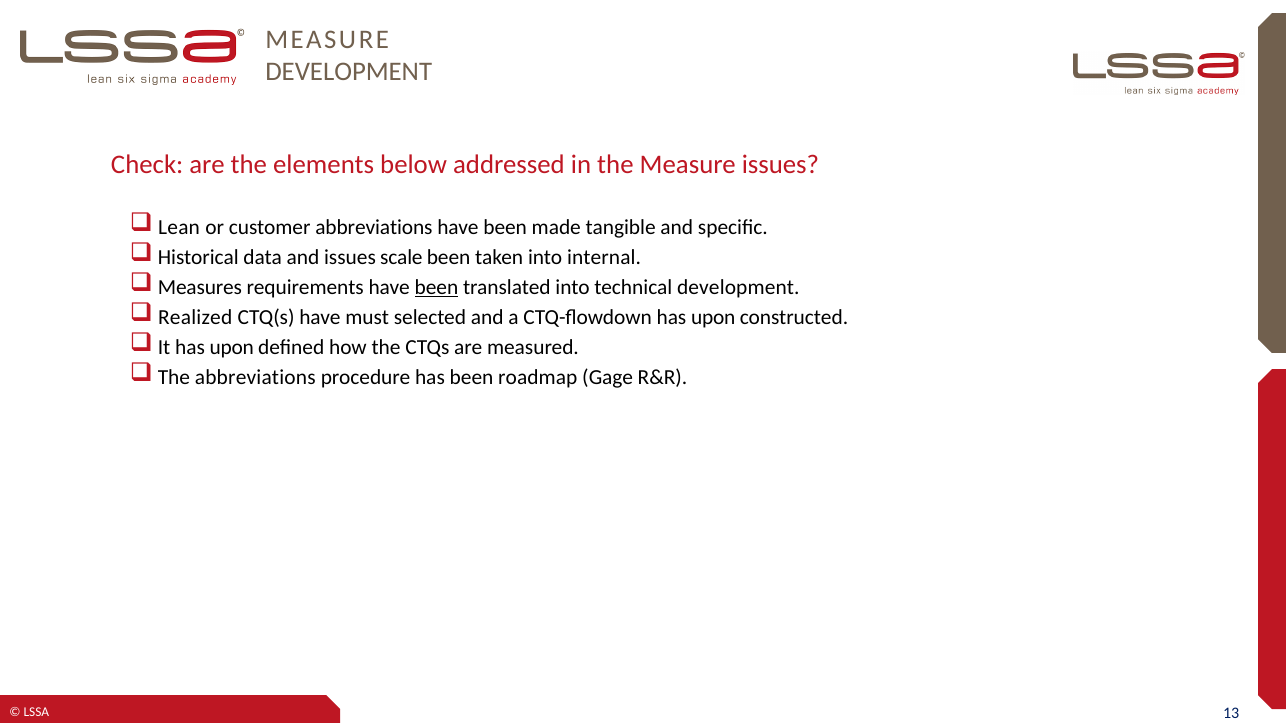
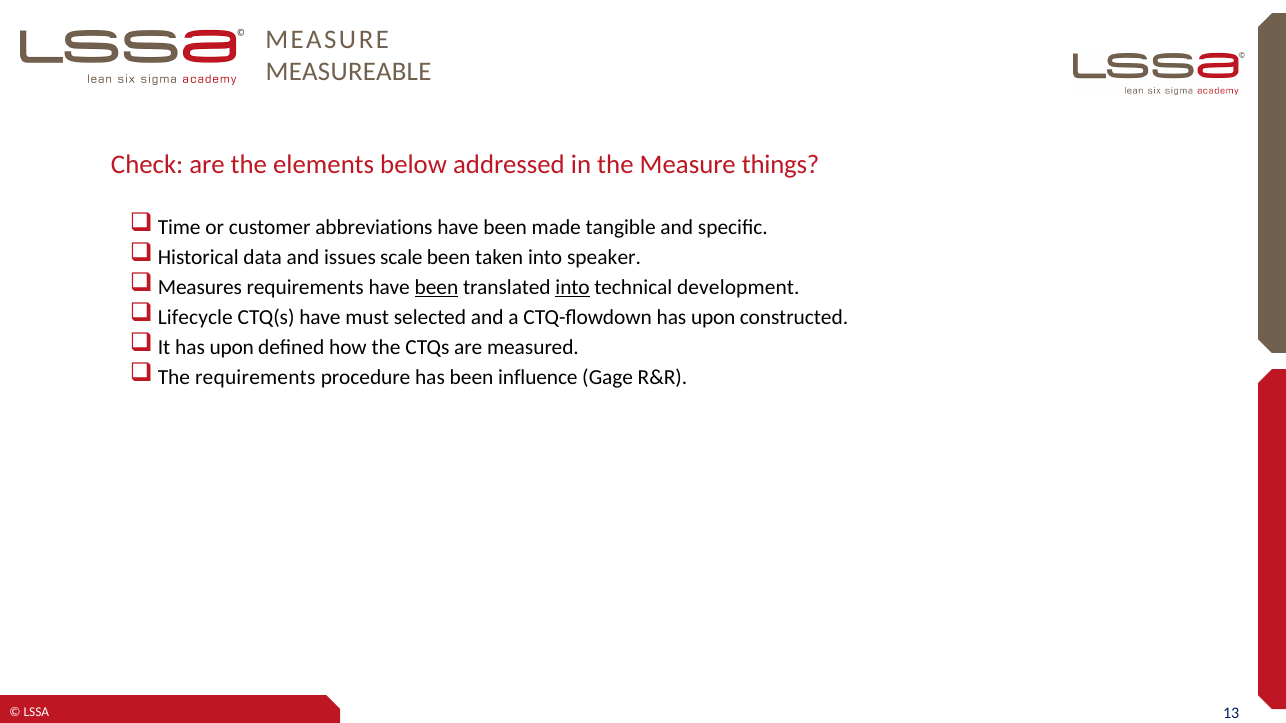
DEVELOPMENT at (349, 72): DEVELOPMENT -> MEASUREABLE
Measure issues: issues -> things
Lean: Lean -> Time
internal: internal -> speaker
into at (573, 287) underline: none -> present
Realized: Realized -> Lifecycle
The abbreviations: abbreviations -> requirements
roadmap: roadmap -> influence
